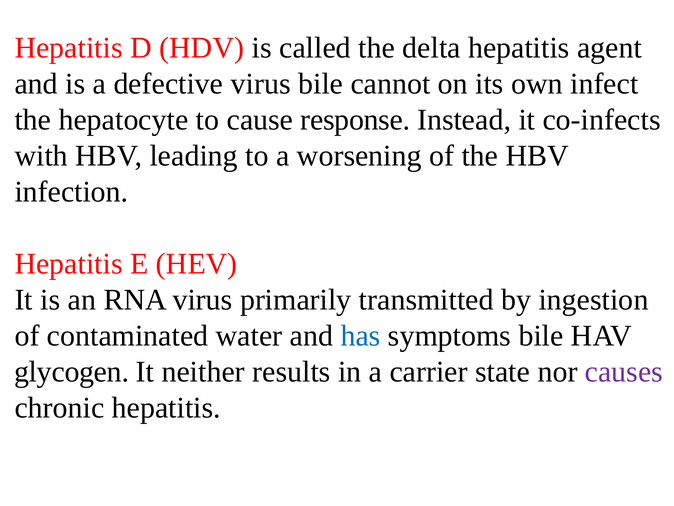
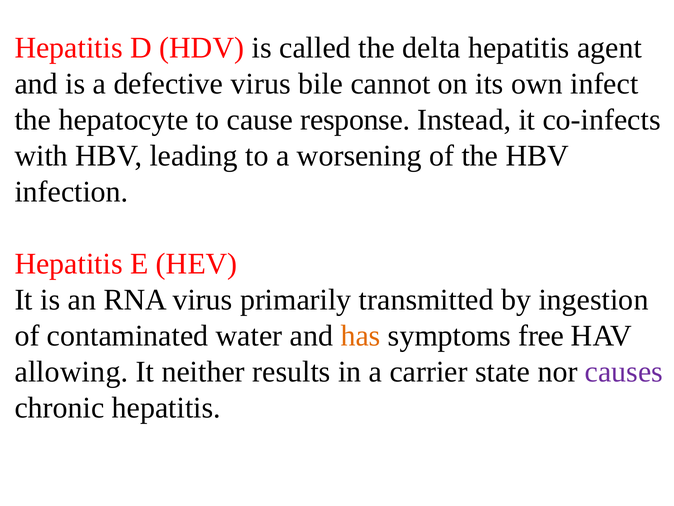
has colour: blue -> orange
symptoms bile: bile -> free
glycogen: glycogen -> allowing
